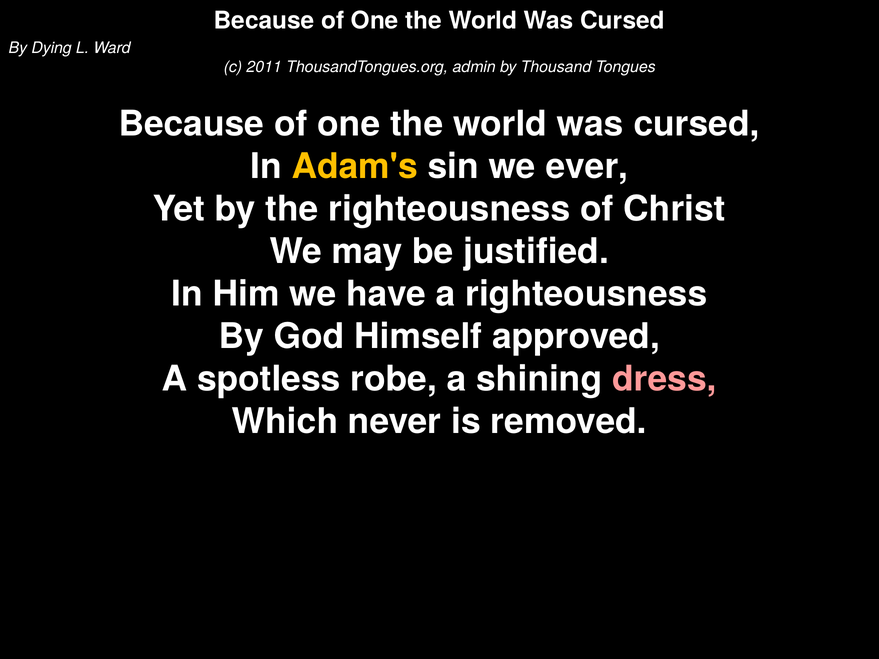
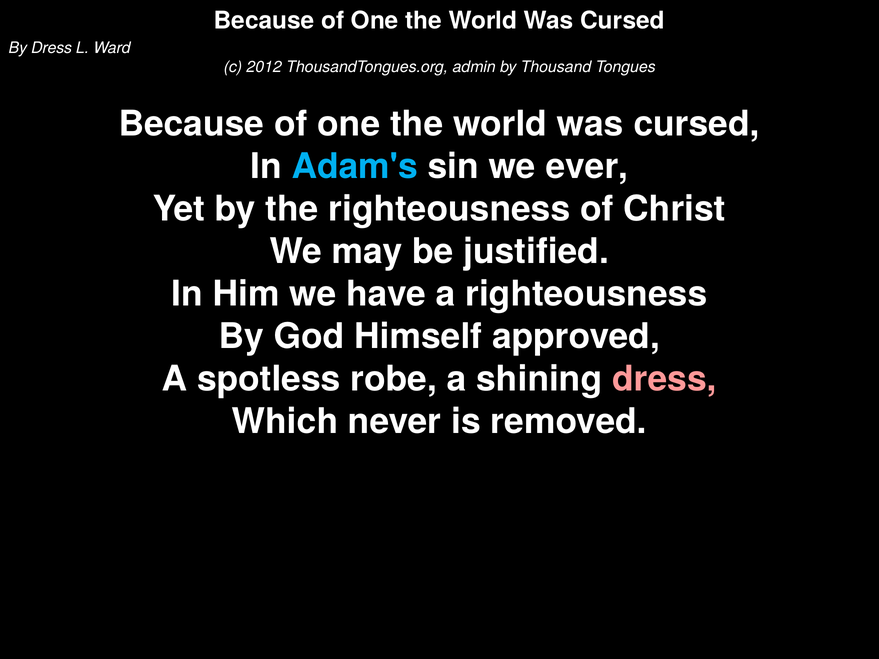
By Dying: Dying -> Dress
2011: 2011 -> 2012
Adam's colour: yellow -> light blue
